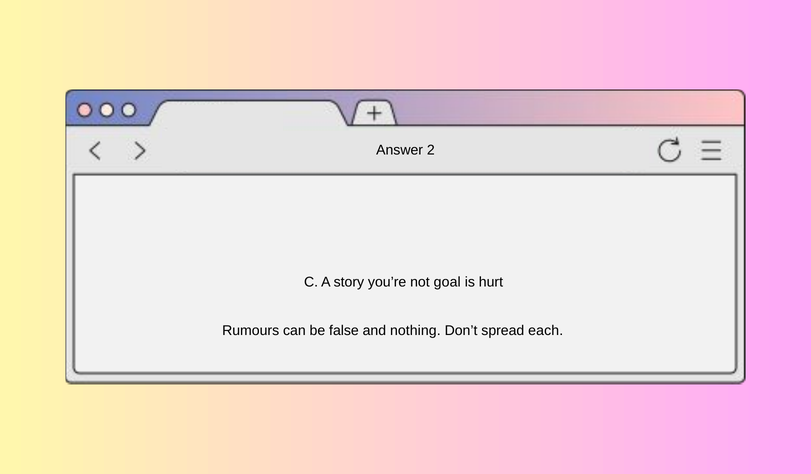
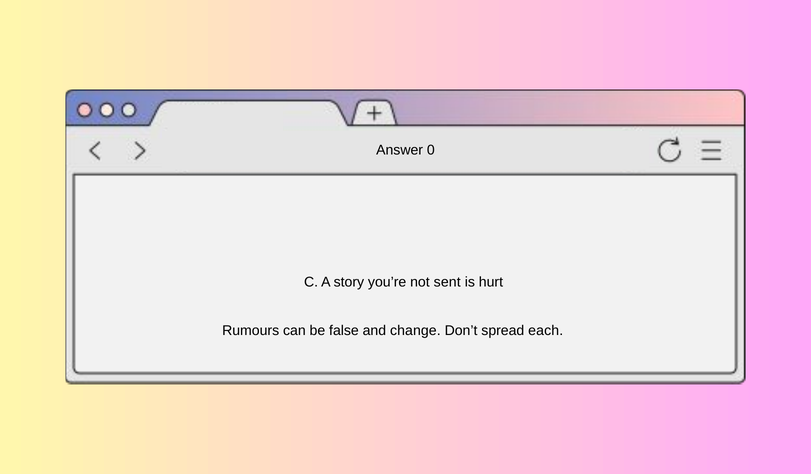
2: 2 -> 0
goal: goal -> sent
nothing: nothing -> change
